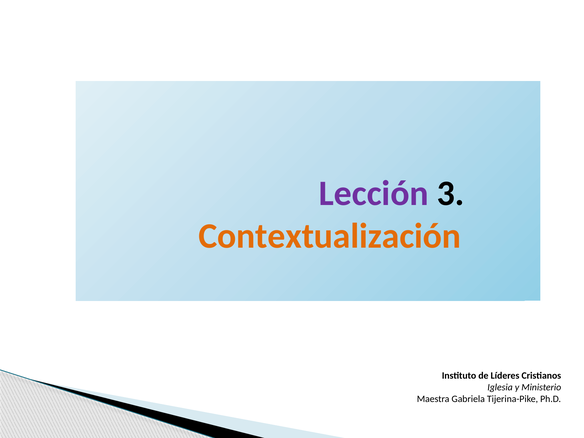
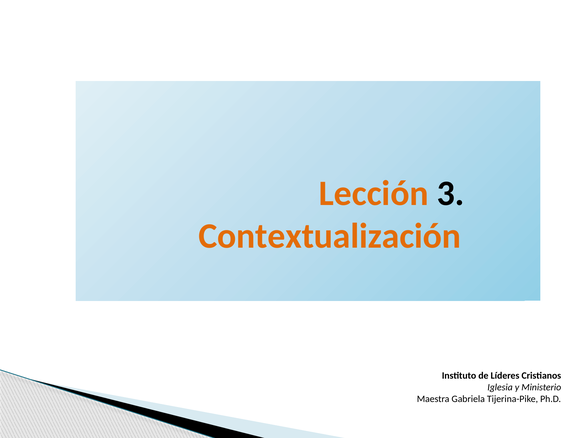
Lección colour: purple -> orange
